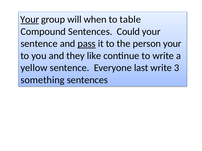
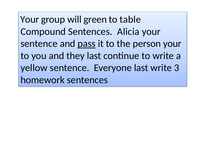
Your at (30, 20) underline: present -> none
when: when -> green
Could: Could -> Alicia
they like: like -> last
something: something -> homework
